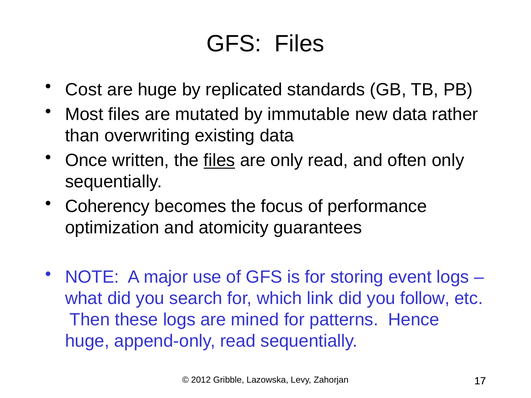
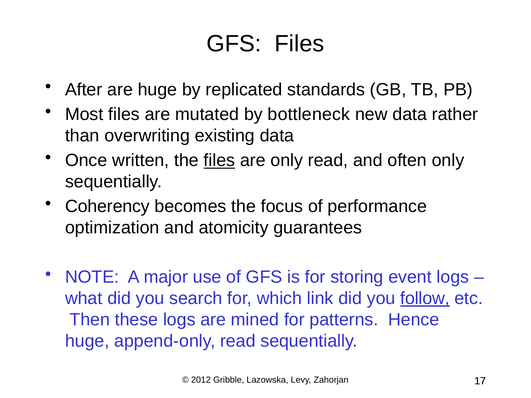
Cost: Cost -> After
immutable: immutable -> bottleneck
follow underline: none -> present
